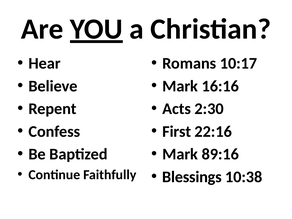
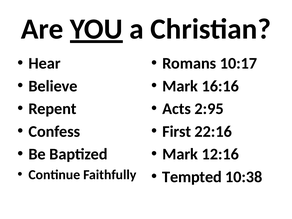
2:30: 2:30 -> 2:95
89:16: 89:16 -> 12:16
Blessings: Blessings -> Tempted
